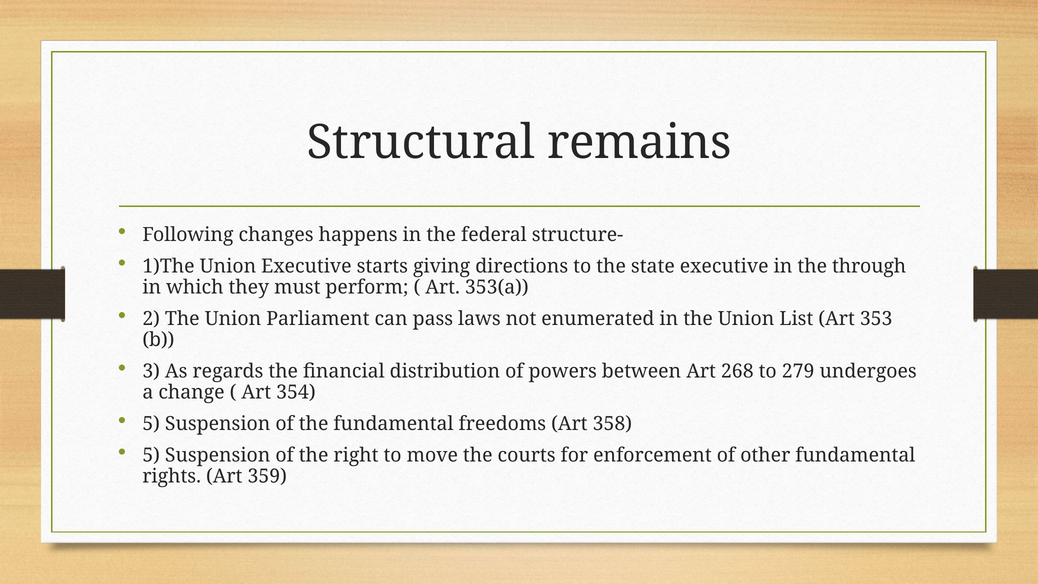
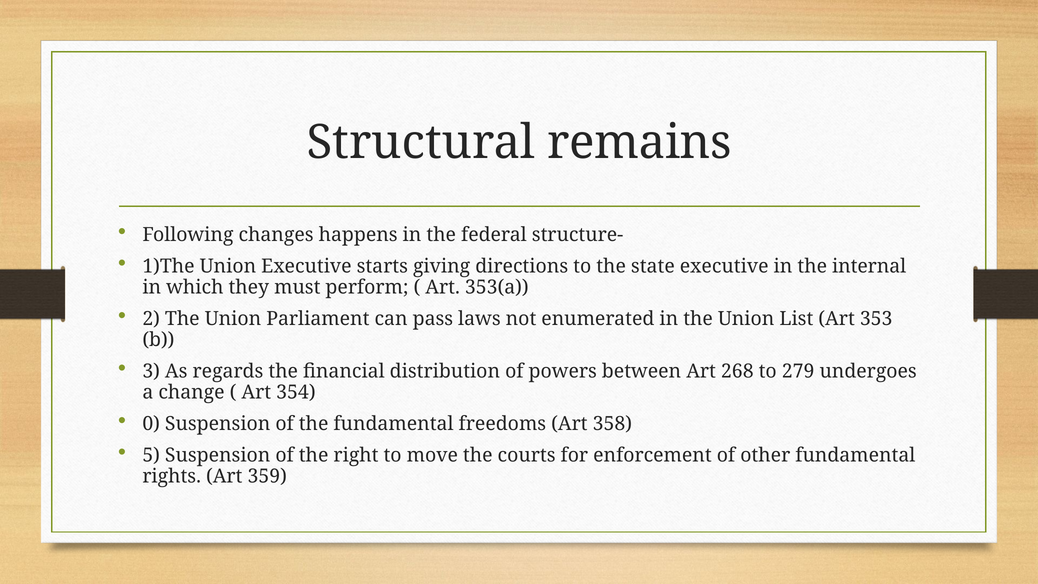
through: through -> internal
5 at (151, 424): 5 -> 0
